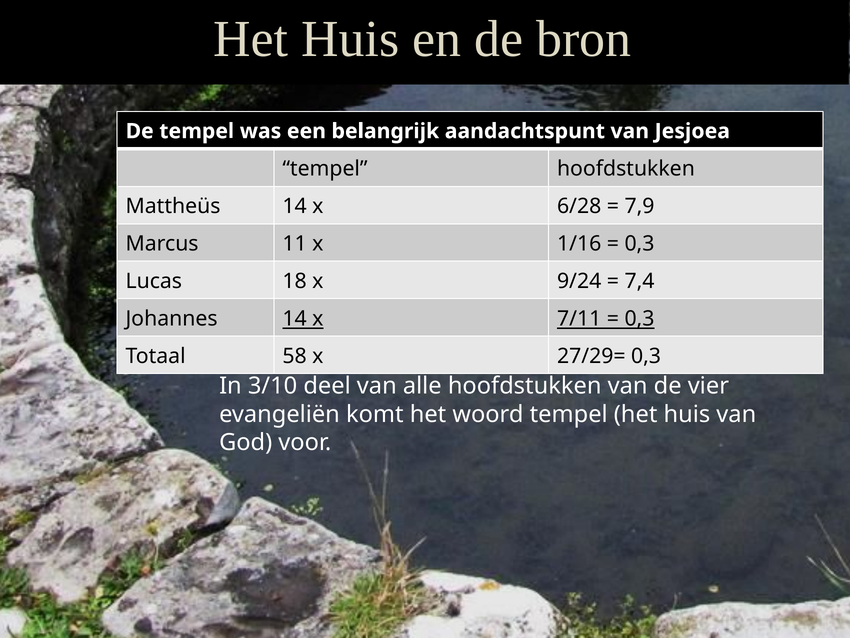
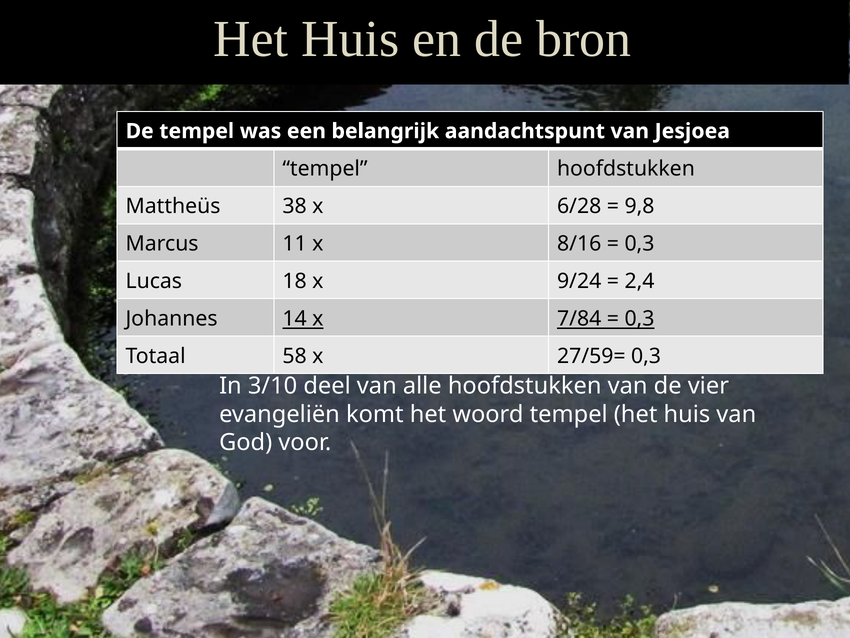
Mattheüs 14: 14 -> 38
7,9: 7,9 -> 9,8
1/16: 1/16 -> 8/16
7,4: 7,4 -> 2,4
7/11: 7/11 -> 7/84
27/29=: 27/29= -> 27/59=
